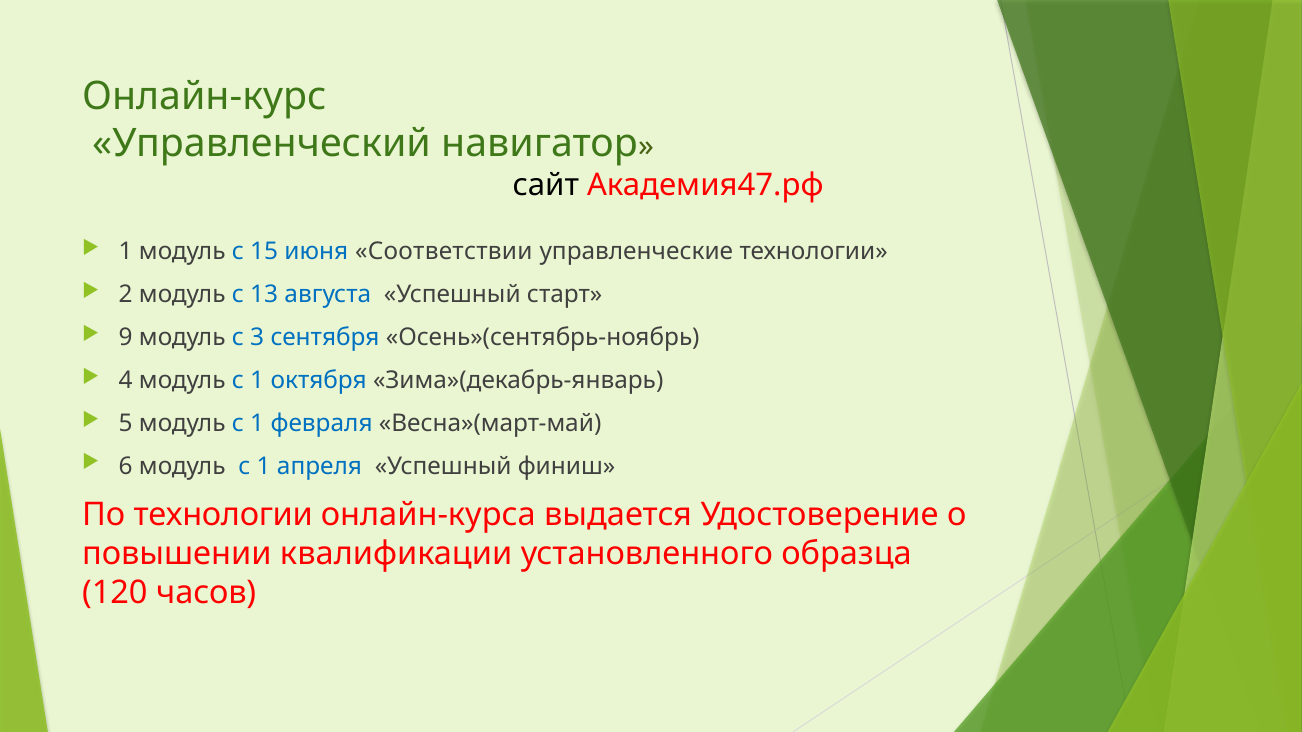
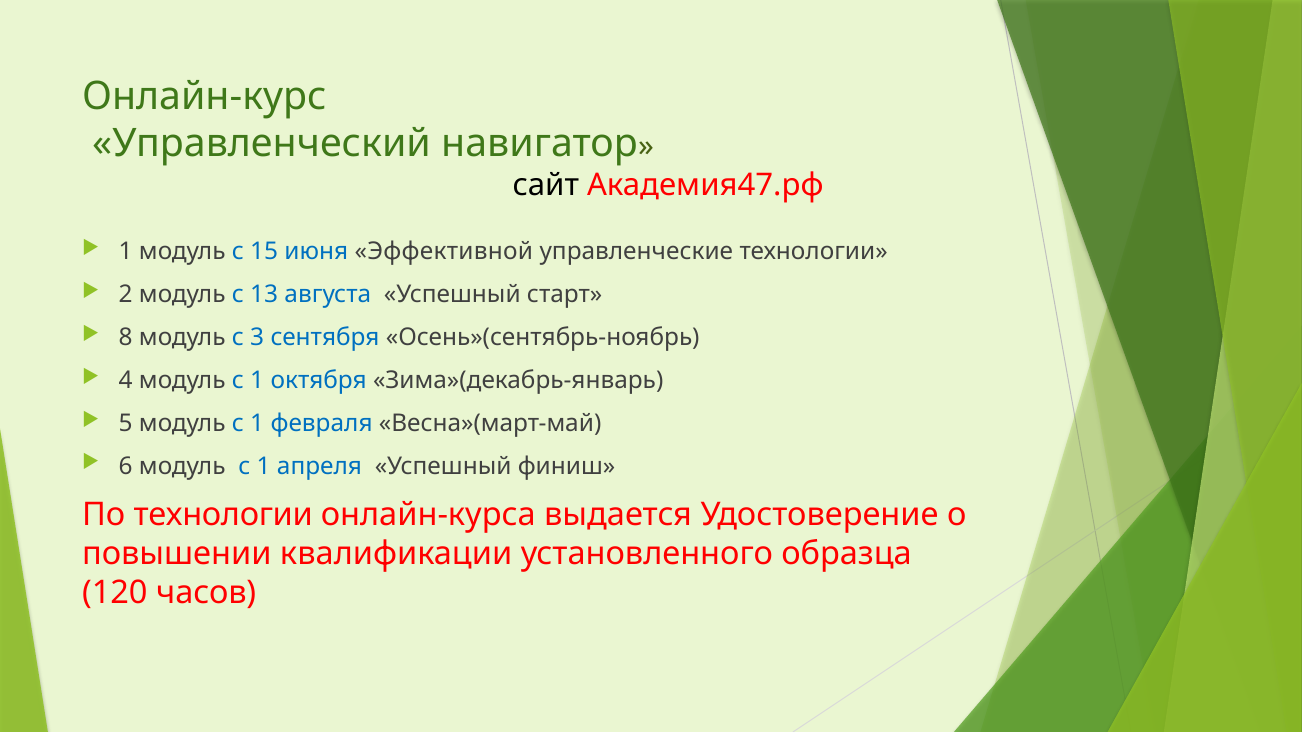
Соответствии: Соответствии -> Эффективной
9: 9 -> 8
